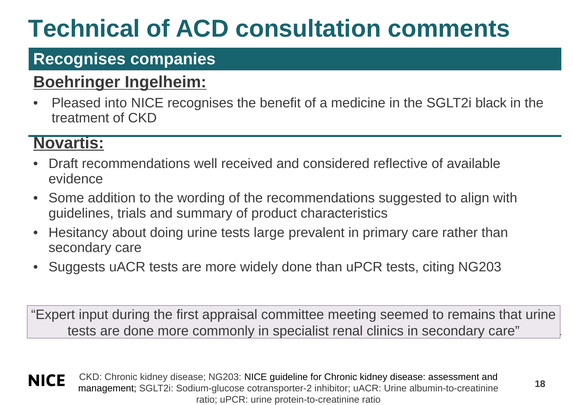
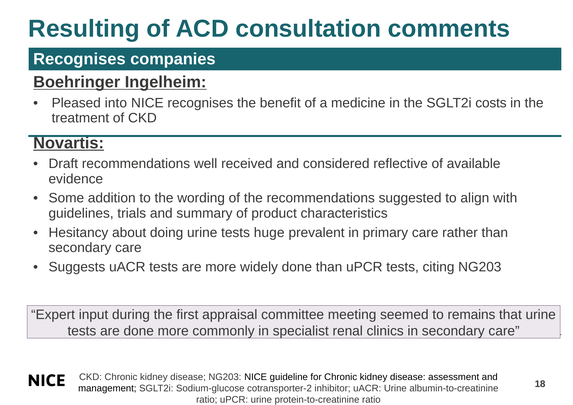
Technical: Technical -> Resulting
black: black -> costs
large: large -> huge
